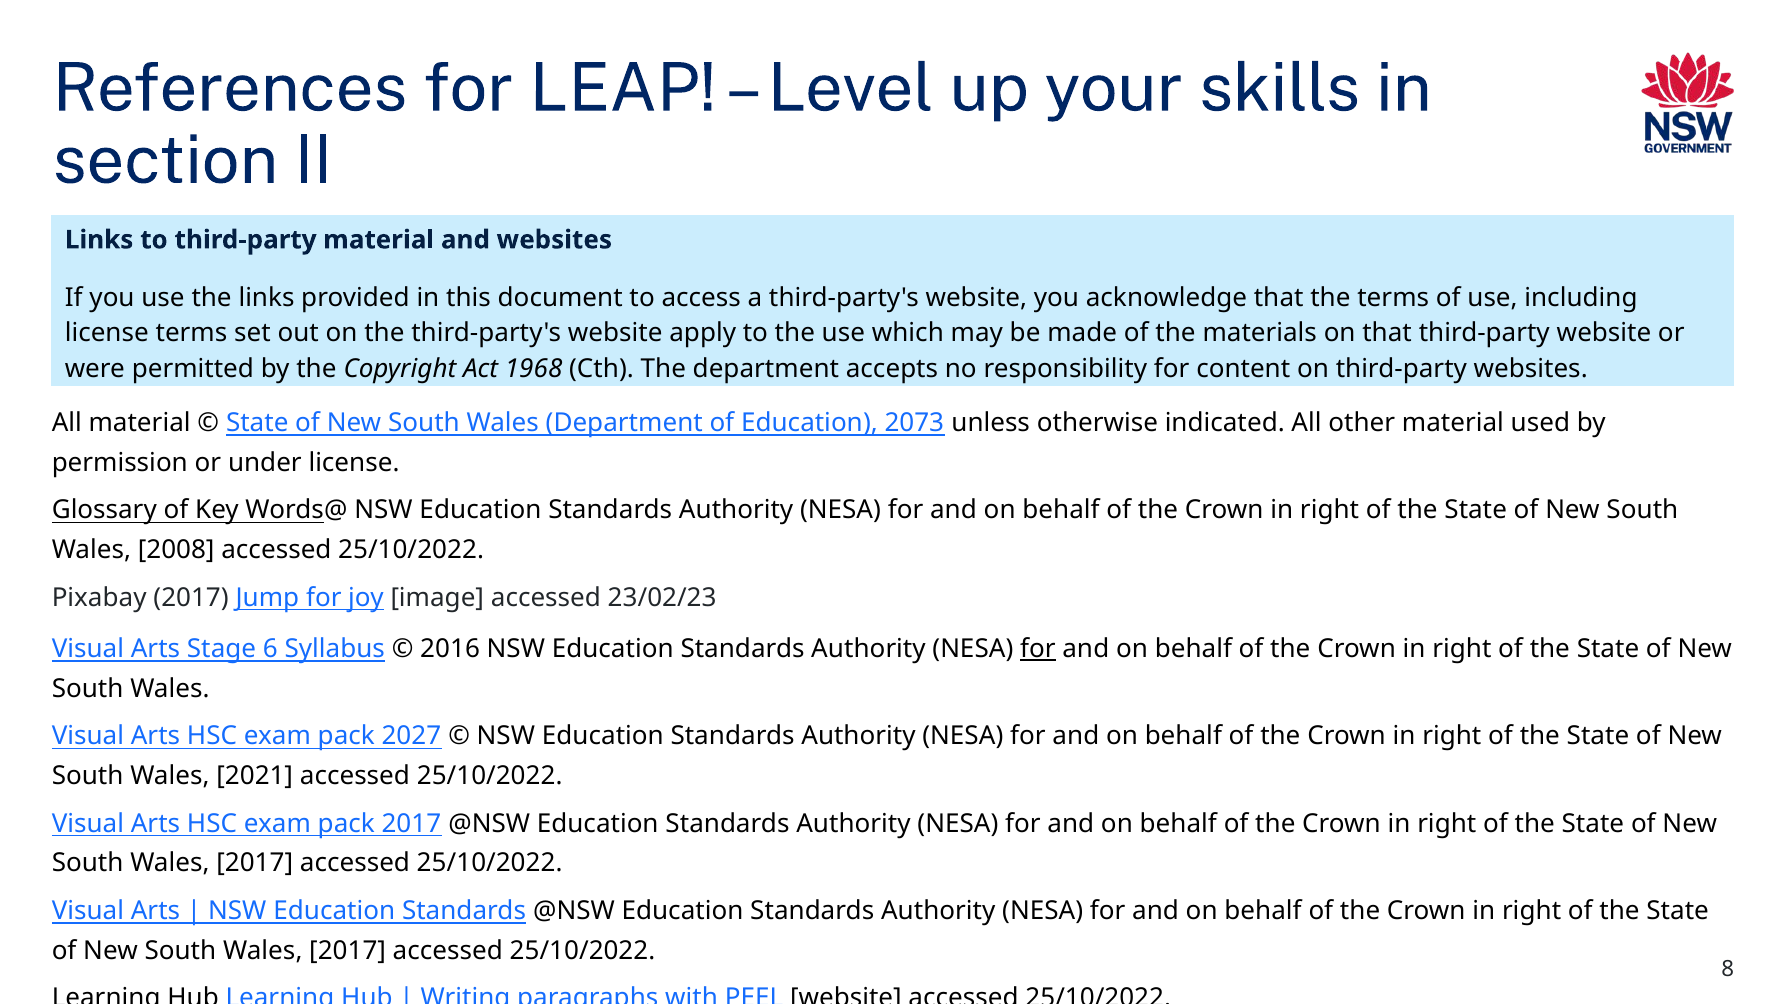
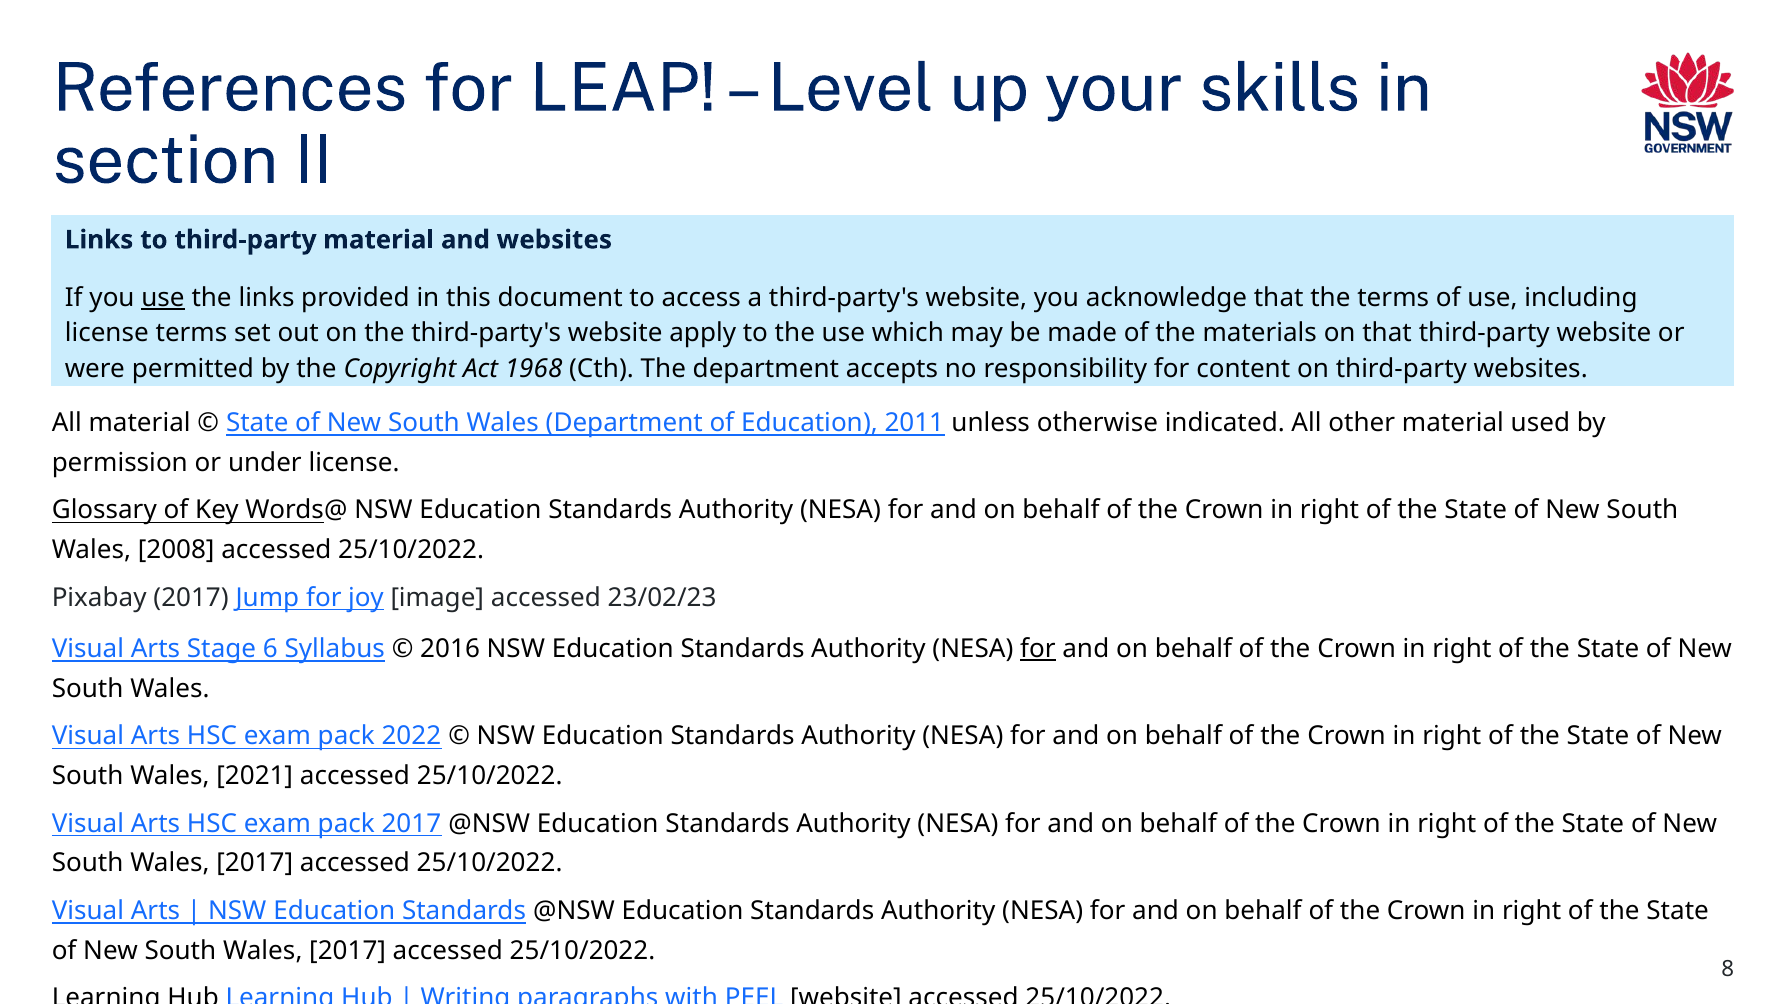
use at (163, 298) underline: none -> present
2073: 2073 -> 2011
2027: 2027 -> 2022
